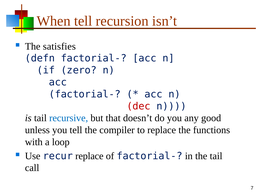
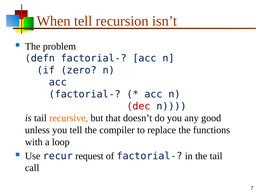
satisfies: satisfies -> problem
recursive colour: blue -> orange
recur replace: replace -> request
